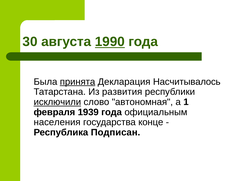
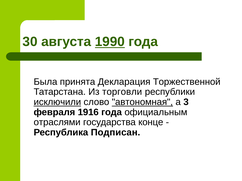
принята underline: present -> none
Насчитывалось: Насчитывалось -> Торжественной
развития: развития -> торговли
автономная underline: none -> present
1: 1 -> 3
1939: 1939 -> 1916
населения: населения -> отраслями
